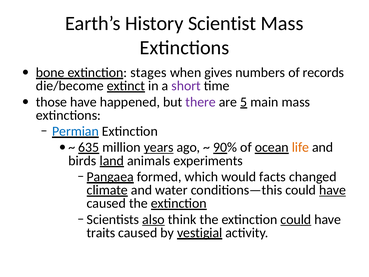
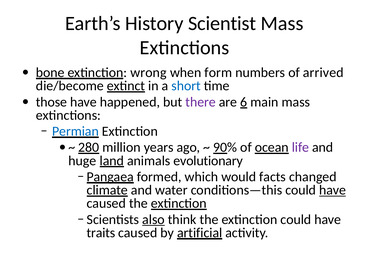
stages: stages -> wrong
gives: gives -> form
records: records -> arrived
short colour: purple -> blue
5: 5 -> 6
635: 635 -> 280
years underline: present -> none
life colour: orange -> purple
birds: birds -> huge
experiments: experiments -> evolutionary
could at (296, 219) underline: present -> none
vestigial: vestigial -> artificial
